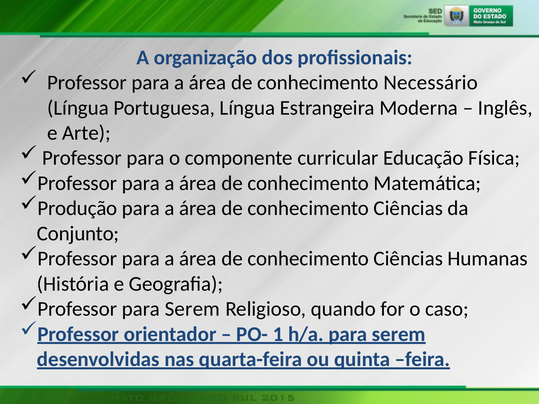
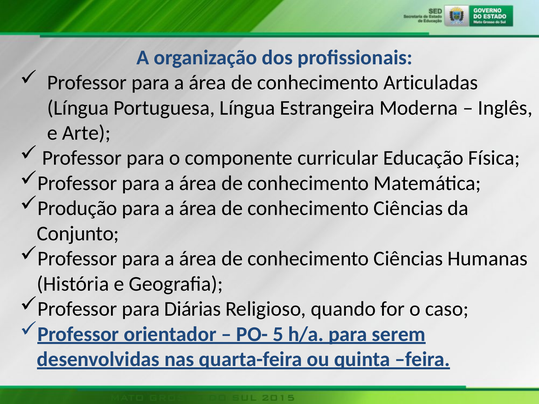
Necessário: Necessário -> Articuladas
Professor para Serem: Serem -> Diárias
1: 1 -> 5
